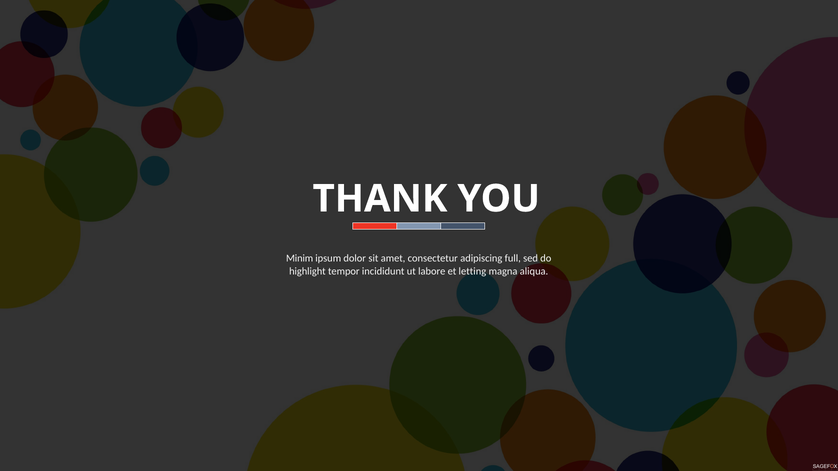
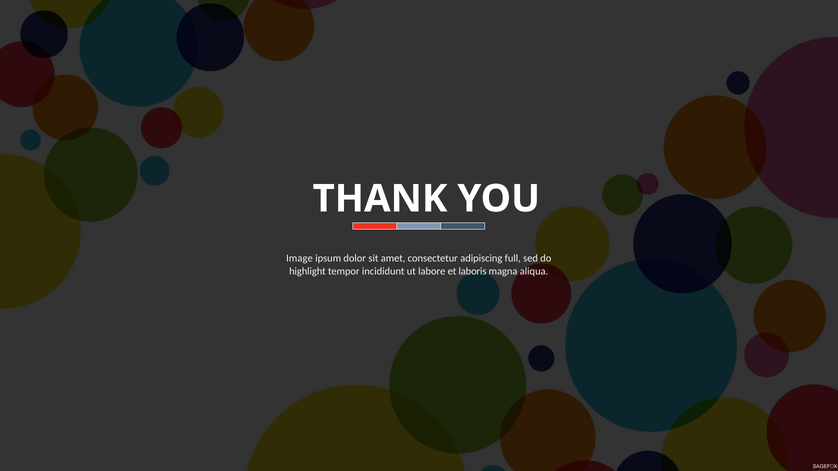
Minim: Minim -> Image
letting: letting -> laboris
